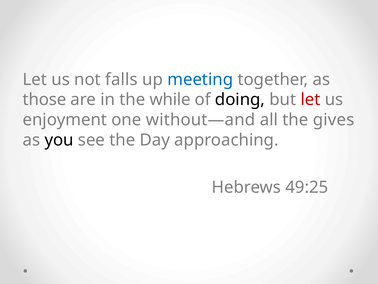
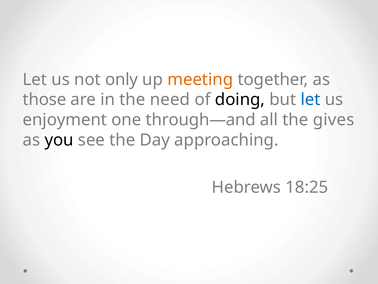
falls: falls -> only
meeting colour: blue -> orange
while: while -> need
let at (310, 99) colour: red -> blue
without—and: without—and -> through—and
49:25: 49:25 -> 18:25
